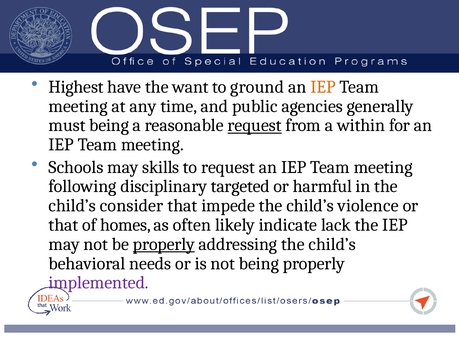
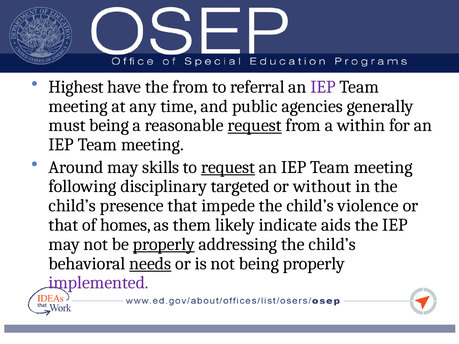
the want: want -> from
ground: ground -> referral
IEP at (323, 87) colour: orange -> purple
Schools: Schools -> Around
request at (228, 167) underline: none -> present
harmful: harmful -> without
consider: consider -> presence
often: often -> them
lack: lack -> aids
needs underline: none -> present
